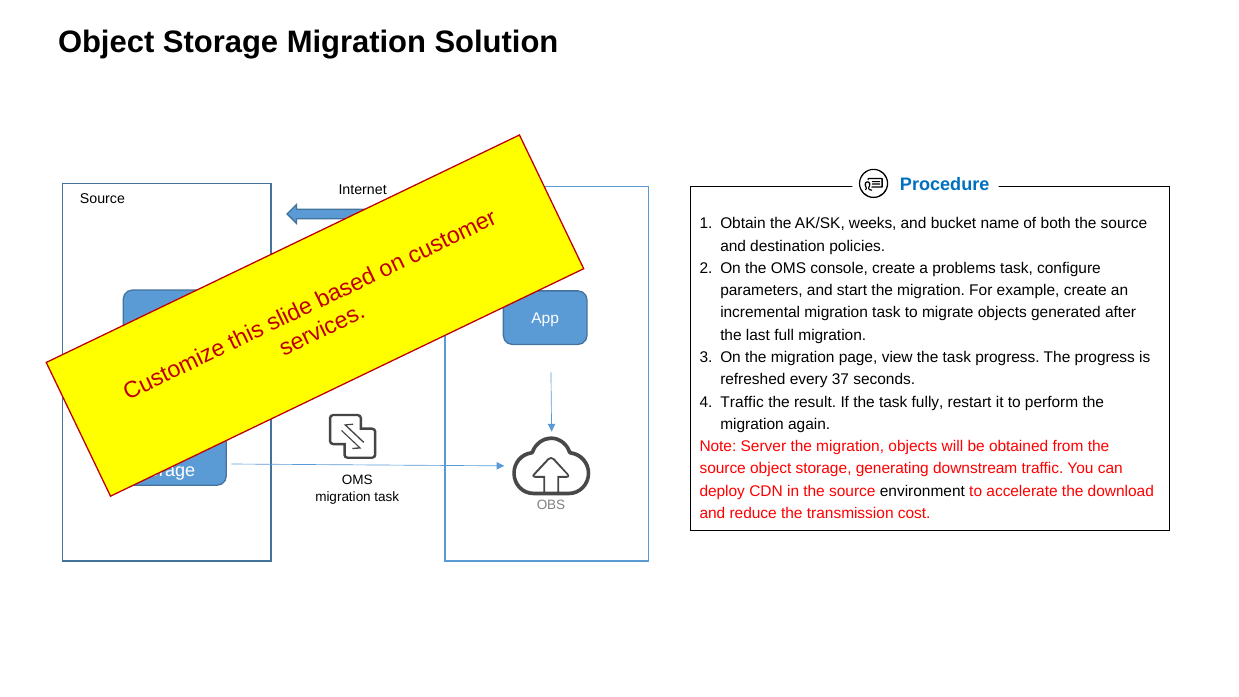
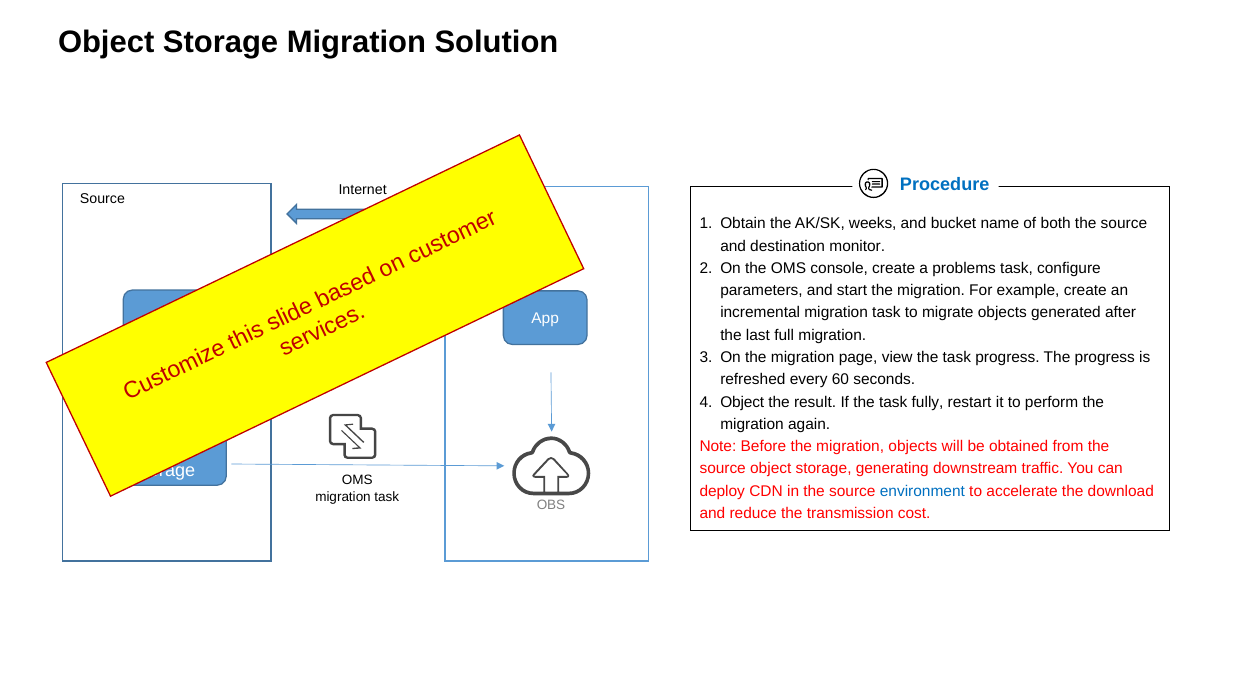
policies: policies -> monitor
37: 37 -> 60
Traffic at (742, 402): Traffic -> Object
Server: Server -> Before
environment colour: black -> blue
